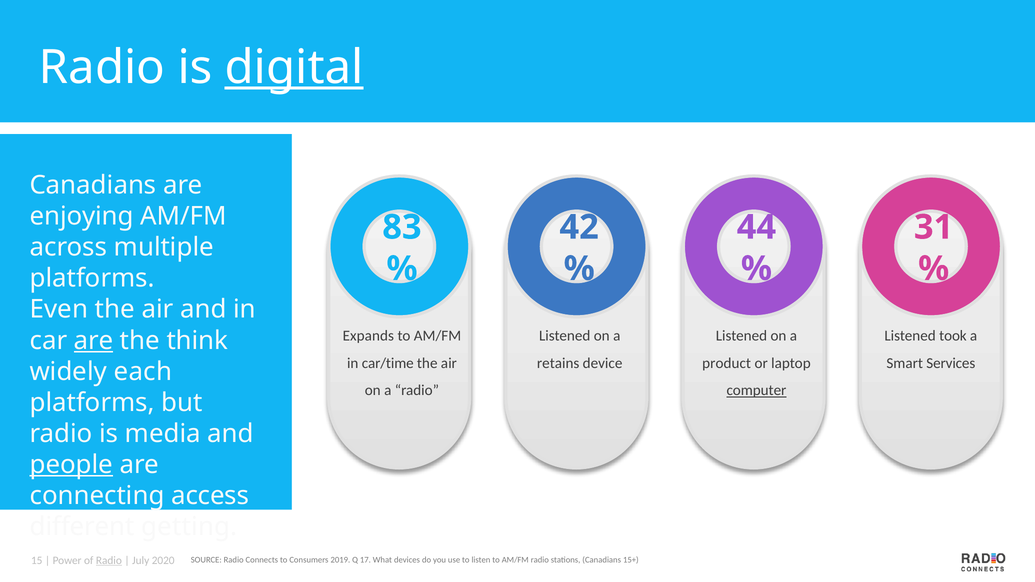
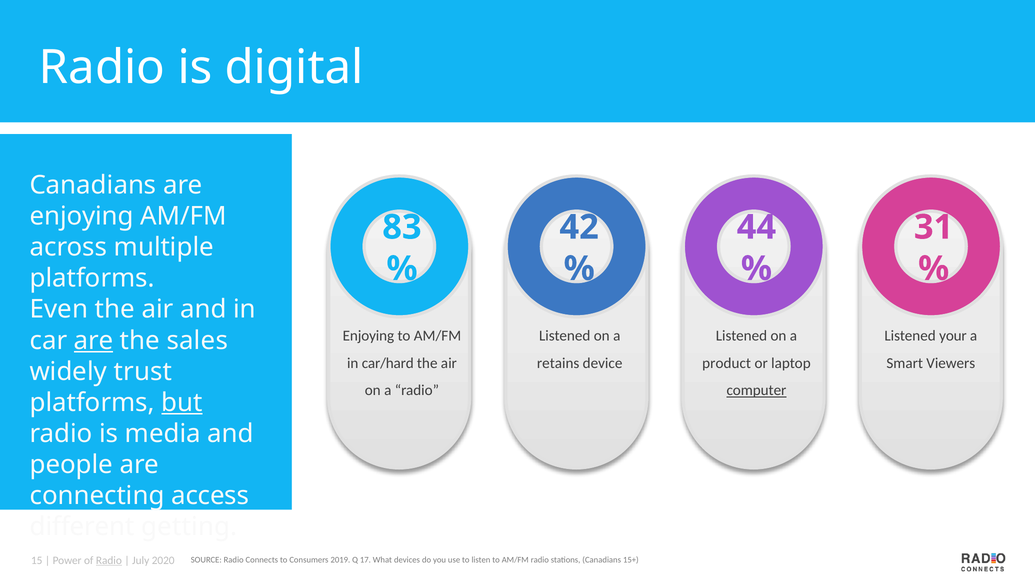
digital underline: present -> none
Expands at (368, 336): Expands -> Enjoying
took: took -> your
think: think -> sales
car/time: car/time -> car/hard
Services: Services -> Viewers
each: each -> trust
but underline: none -> present
people underline: present -> none
